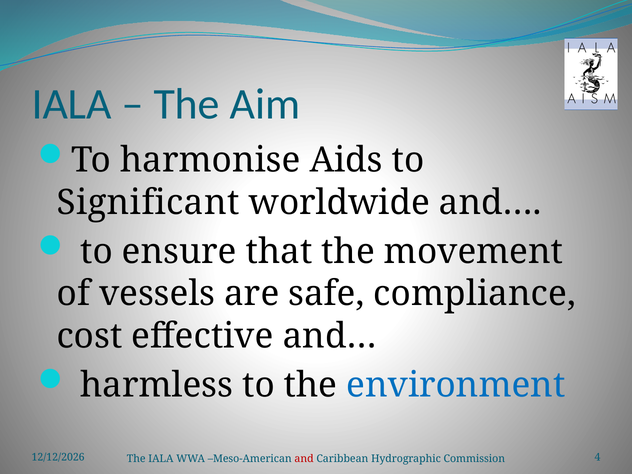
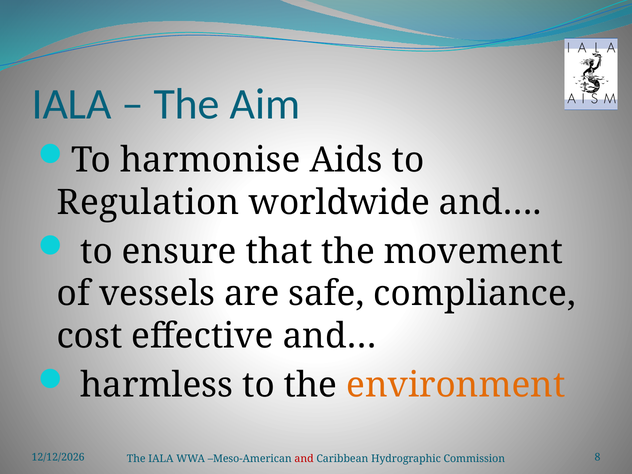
Significant: Significant -> Regulation
environment colour: blue -> orange
4: 4 -> 8
